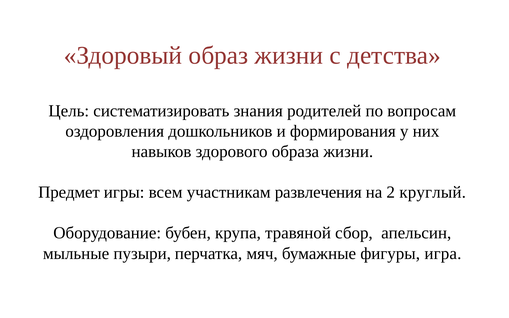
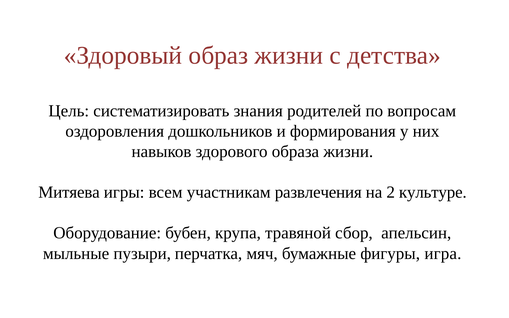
Предмет: Предмет -> Митяева
круглый: круглый -> культуре
